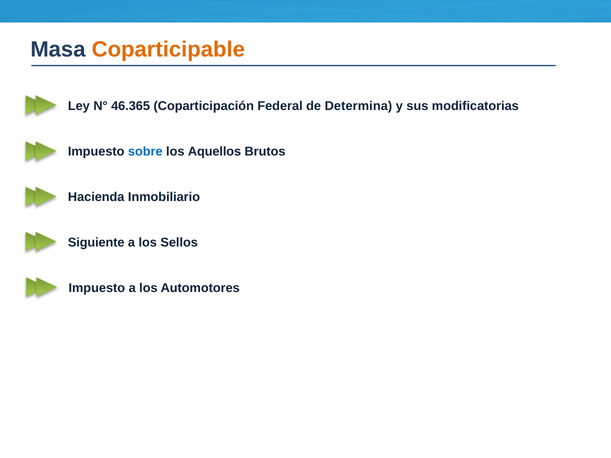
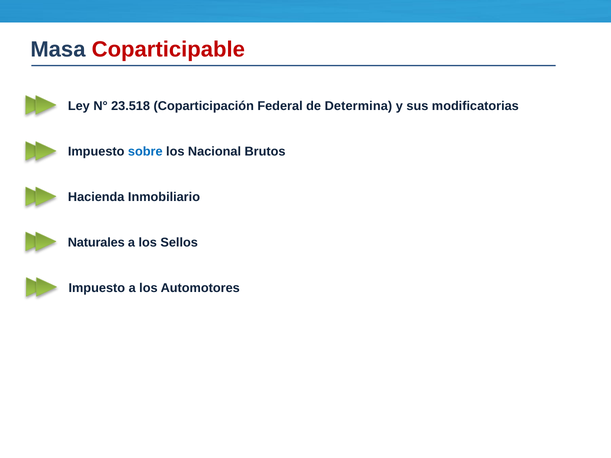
Coparticipable colour: orange -> red
46.365: 46.365 -> 23.518
Aquellos: Aquellos -> Nacional
Siguiente: Siguiente -> Naturales
